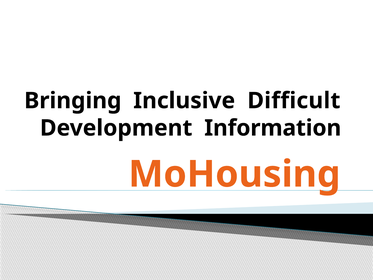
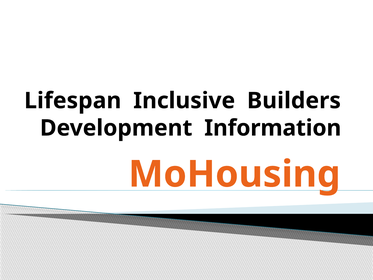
Bringing: Bringing -> Lifespan
Difficult: Difficult -> Builders
